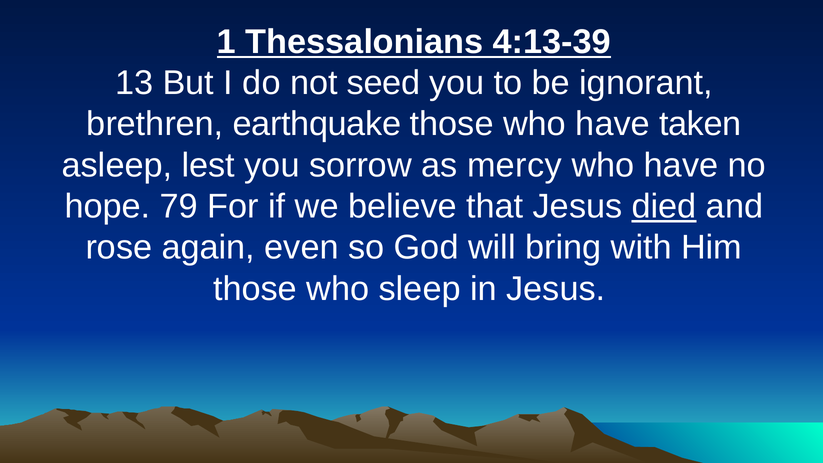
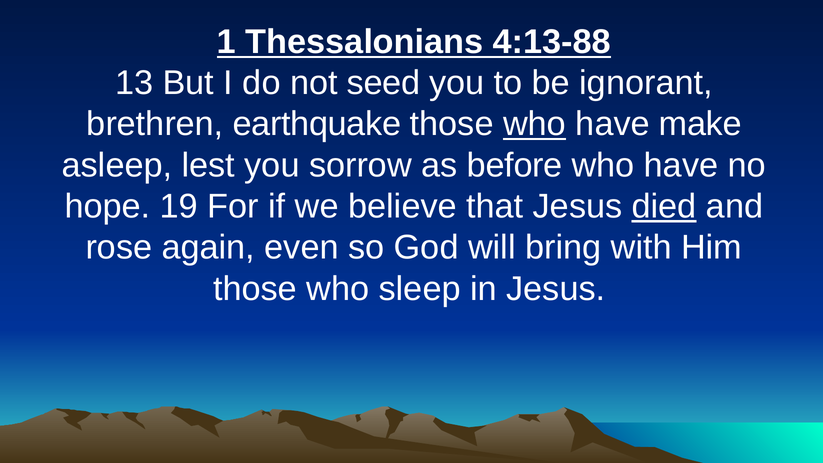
4:13-39: 4:13-39 -> 4:13-88
who at (535, 124) underline: none -> present
taken: taken -> make
mercy: mercy -> before
79: 79 -> 19
